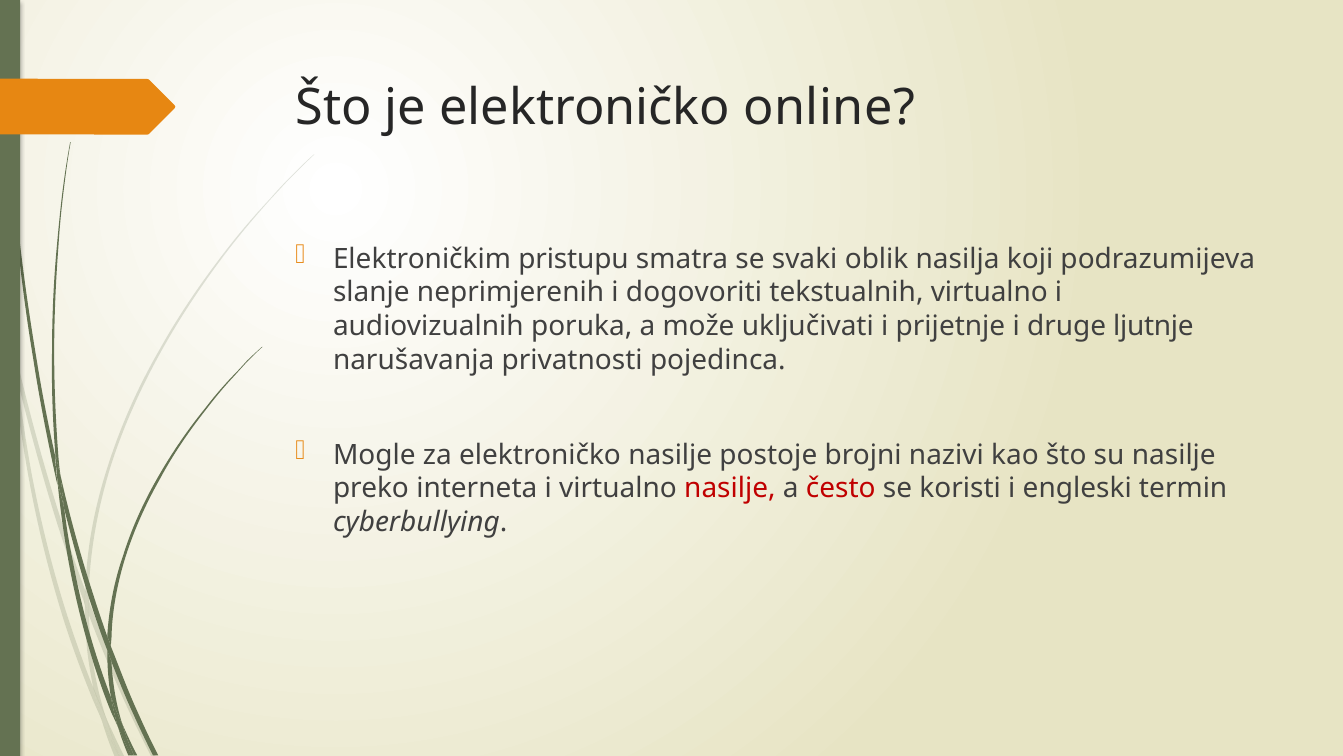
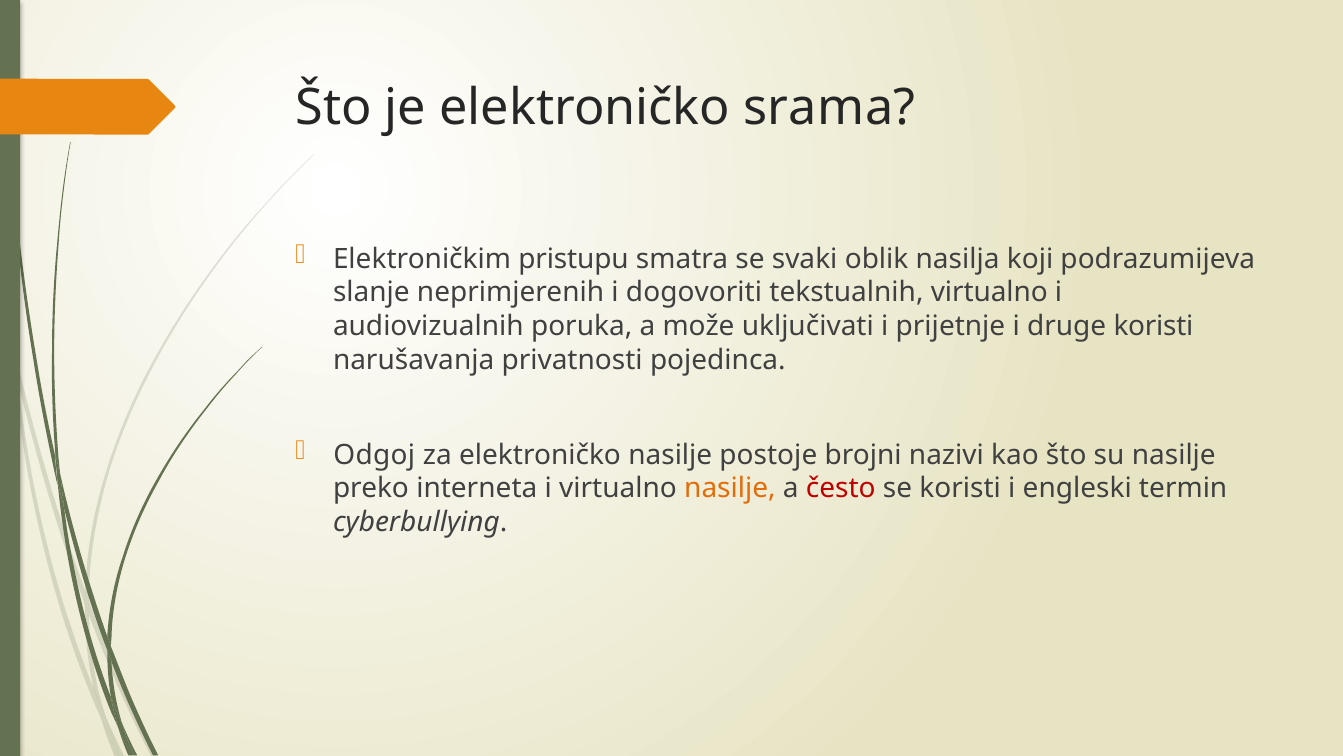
online: online -> srama
druge ljutnje: ljutnje -> koristi
Mogle: Mogle -> Odgoj
nasilje at (730, 488) colour: red -> orange
